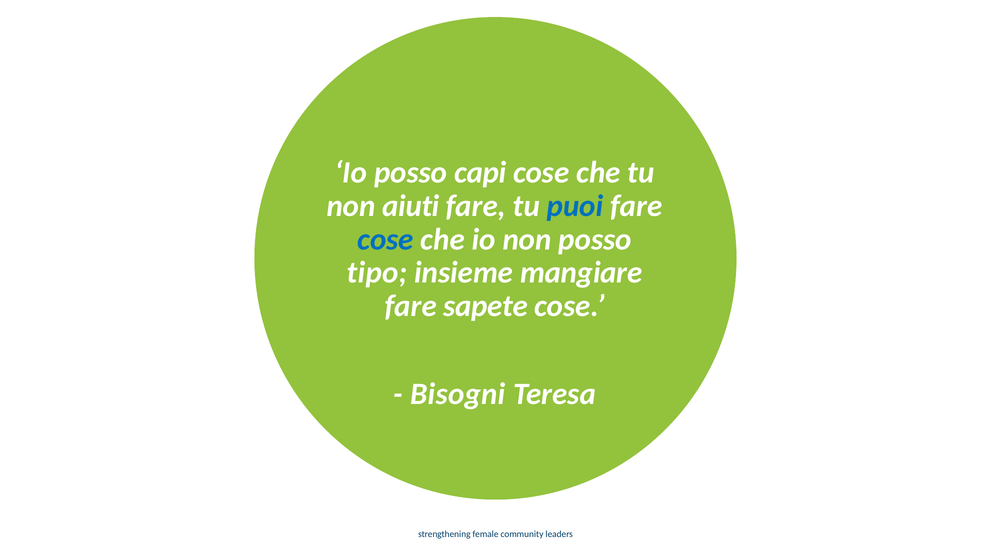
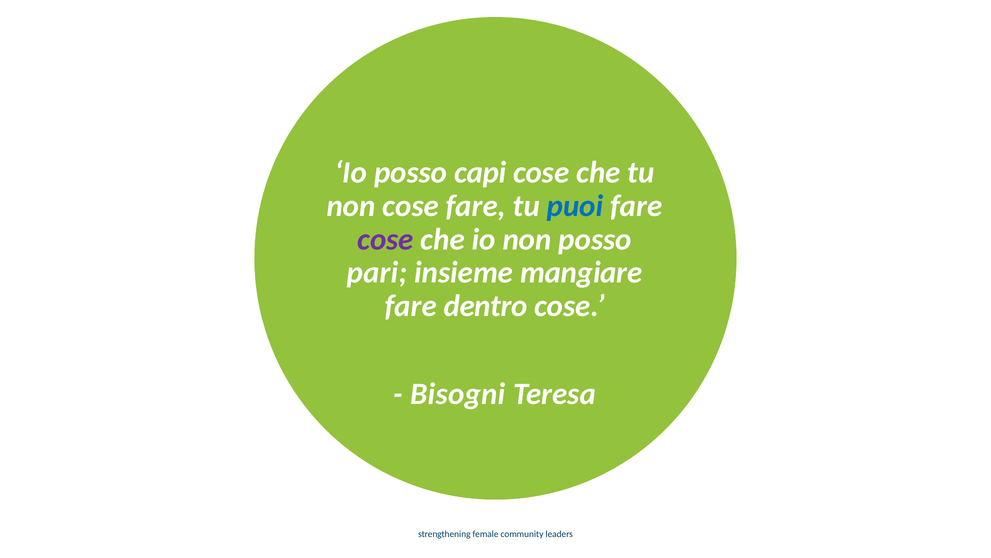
non aiuti: aiuti -> cose
cose at (386, 239) colour: blue -> purple
tipo: tipo -> pari
sapete: sapete -> dentro
